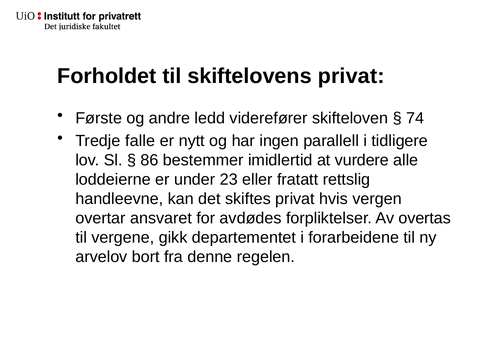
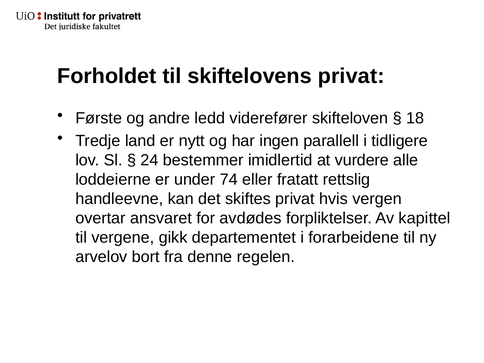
74: 74 -> 18
falle: falle -> land
86: 86 -> 24
23: 23 -> 74
overtas: overtas -> kapittel
